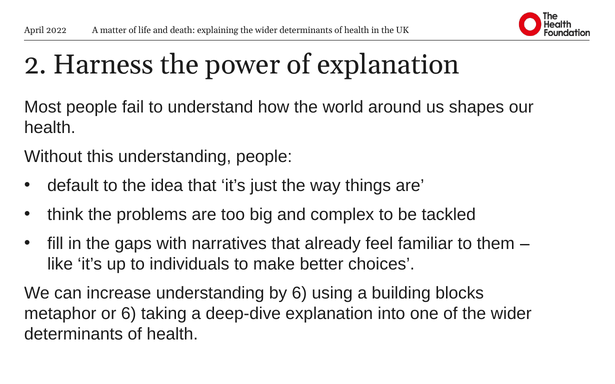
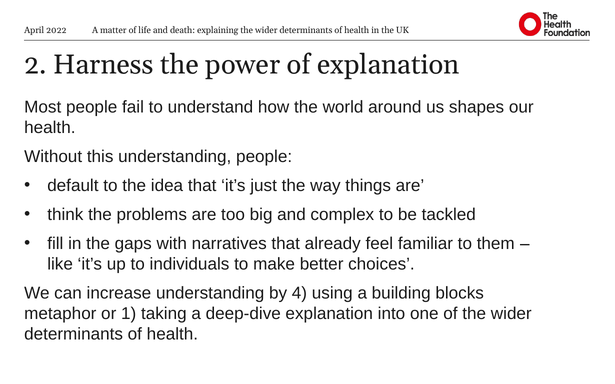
by 6: 6 -> 4
or 6: 6 -> 1
